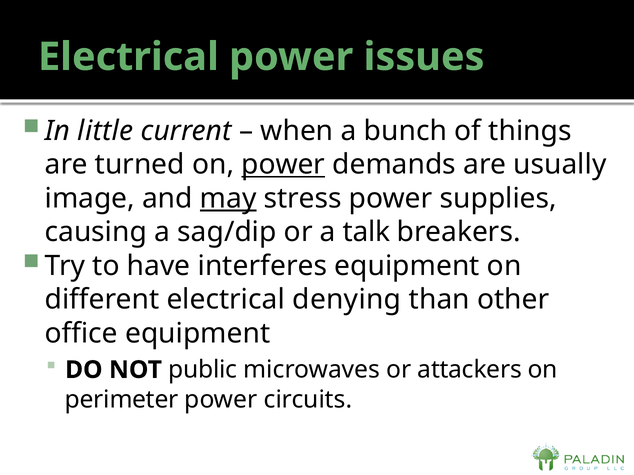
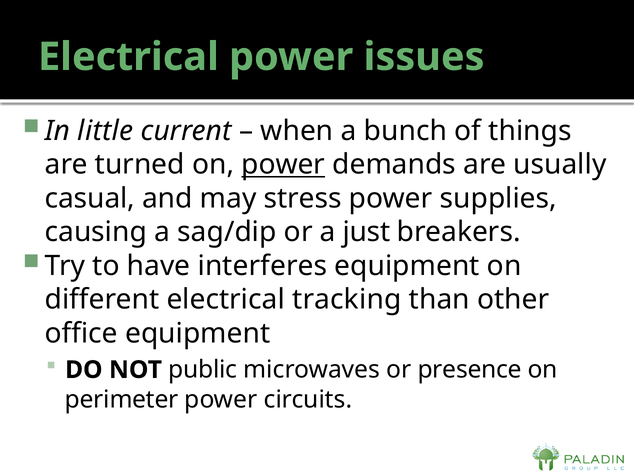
image: image -> casual
may underline: present -> none
talk: talk -> just
denying: denying -> tracking
attackers: attackers -> presence
